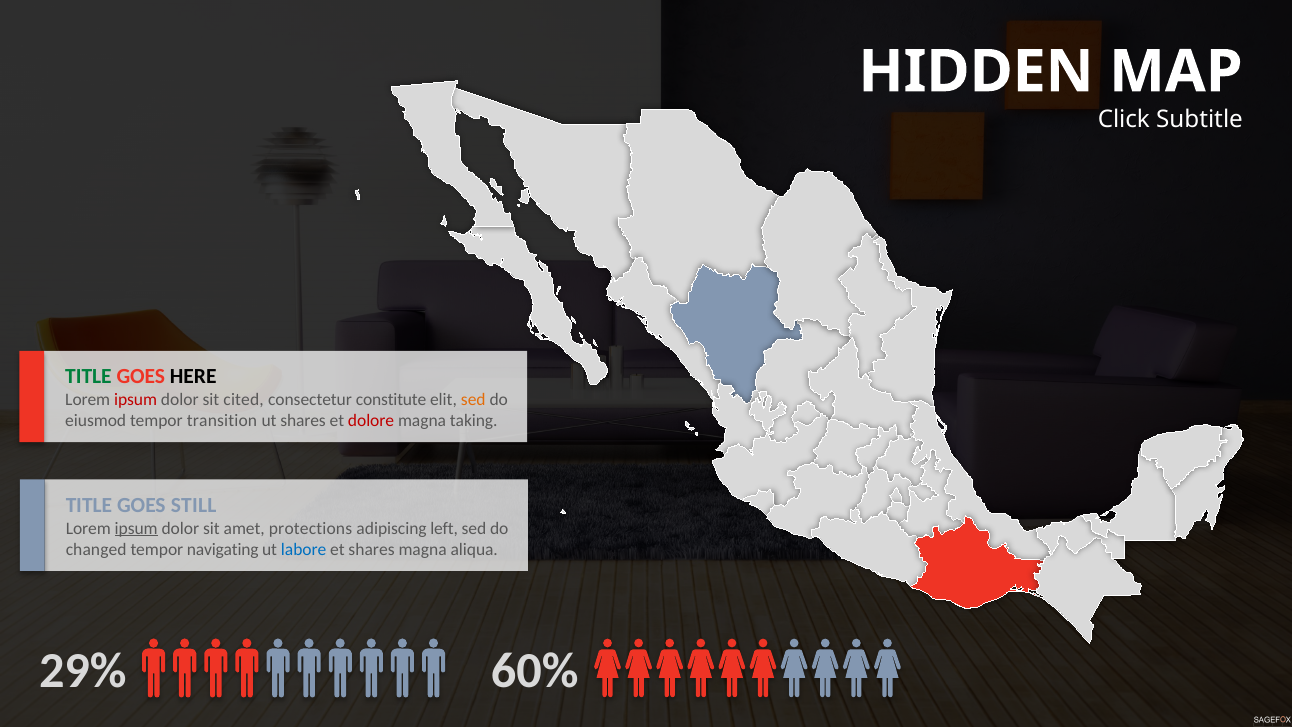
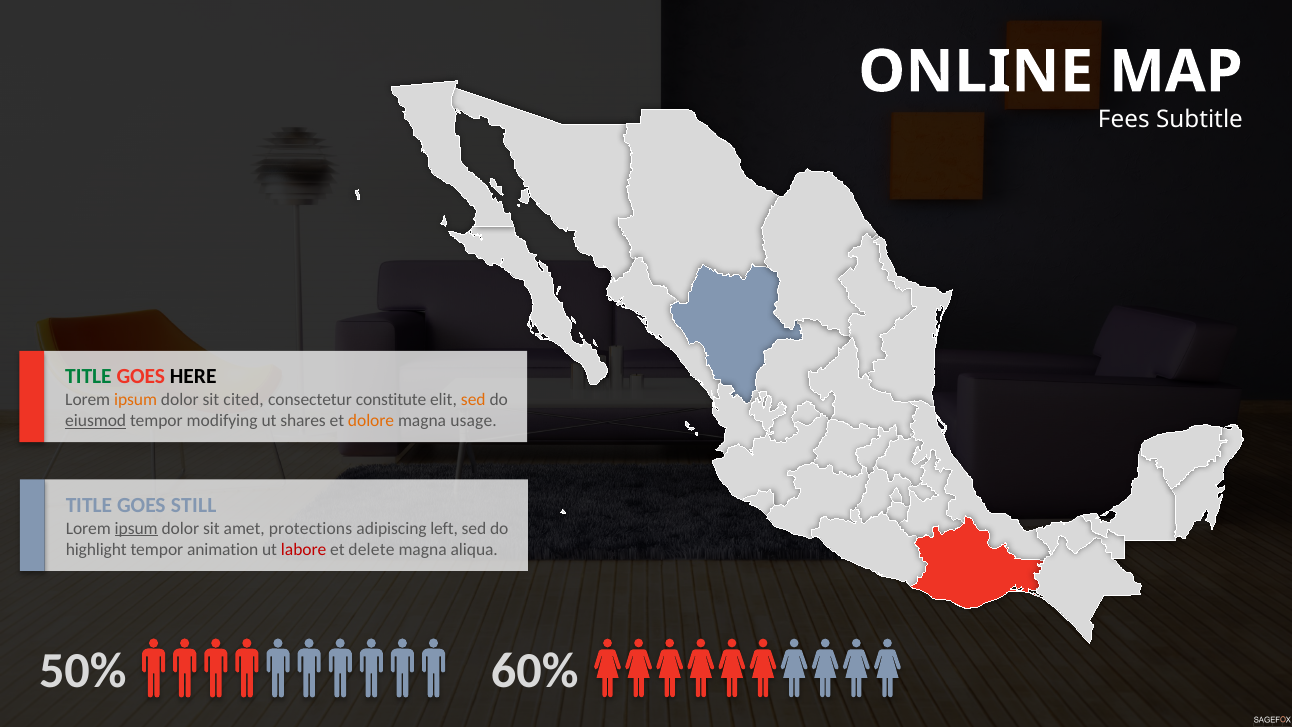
HIDDEN: HIDDEN -> ONLINE
Click: Click -> Fees
ipsum at (136, 399) colour: red -> orange
eiusmod underline: none -> present
transition: transition -> modifying
dolore colour: red -> orange
taking: taking -> usage
changed: changed -> highlight
navigating: navigating -> animation
labore colour: blue -> red
et shares: shares -> delete
29%: 29% -> 50%
